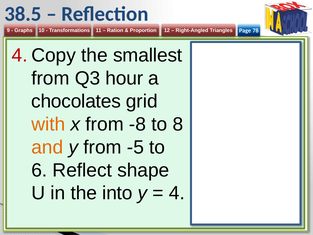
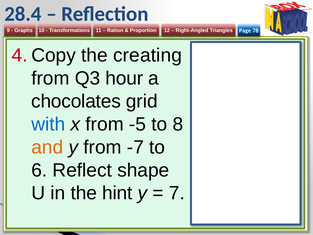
38.5: 38.5 -> 28.4
smallest: smallest -> creating
with colour: orange -> blue
-8: -8 -> -5
-5: -5 -> -7
into: into -> hint
4: 4 -> 7
